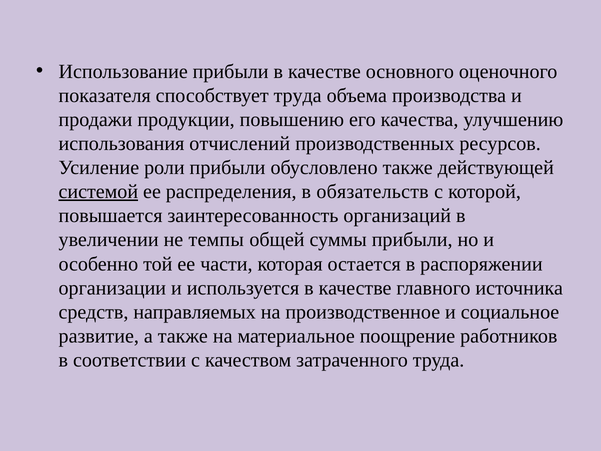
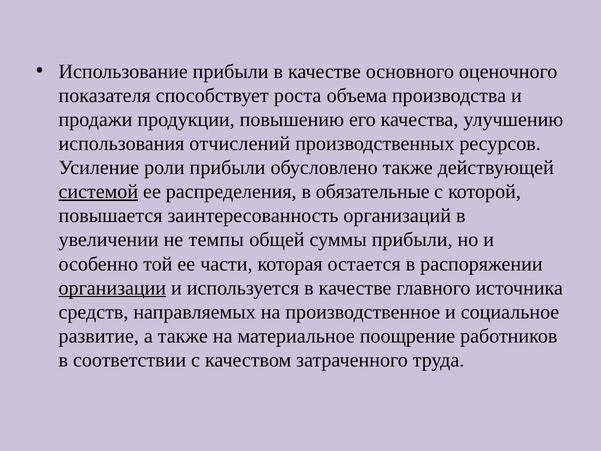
способствует труда: труда -> роста
обязательств: обязательств -> обязательные
организации underline: none -> present
